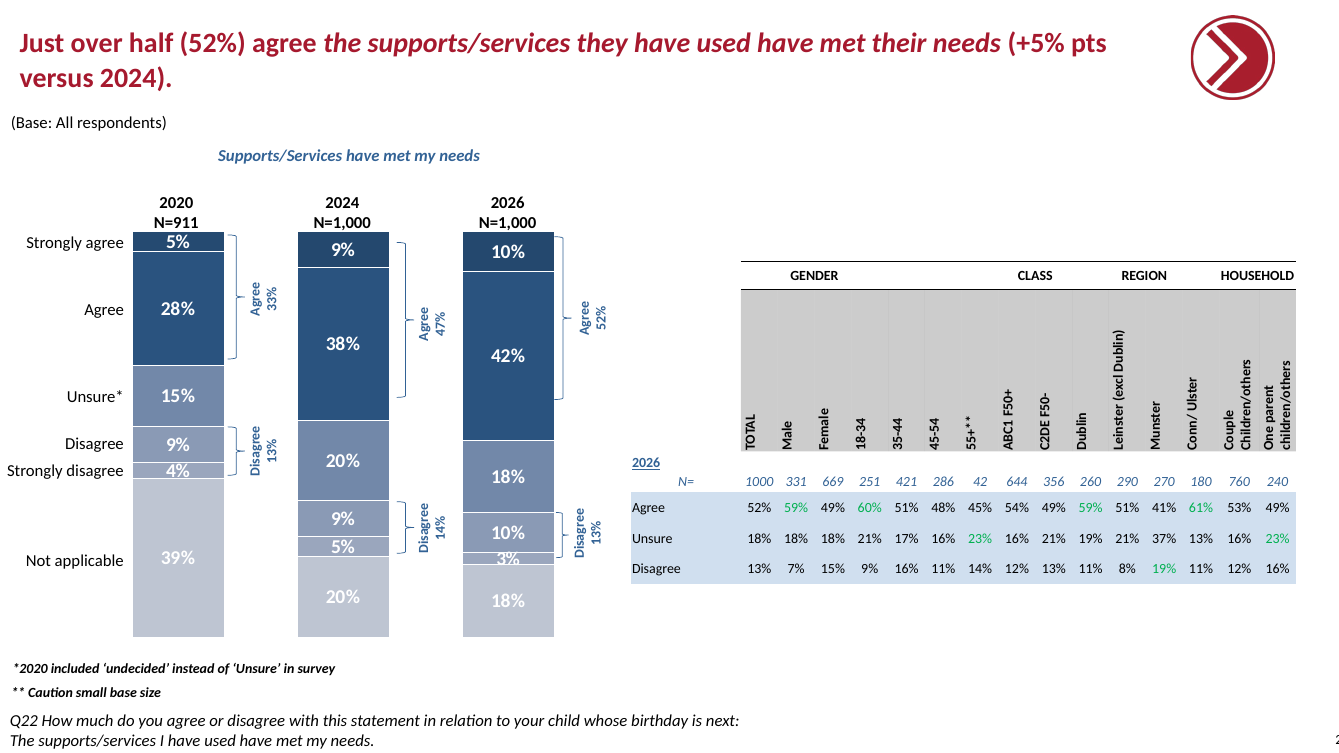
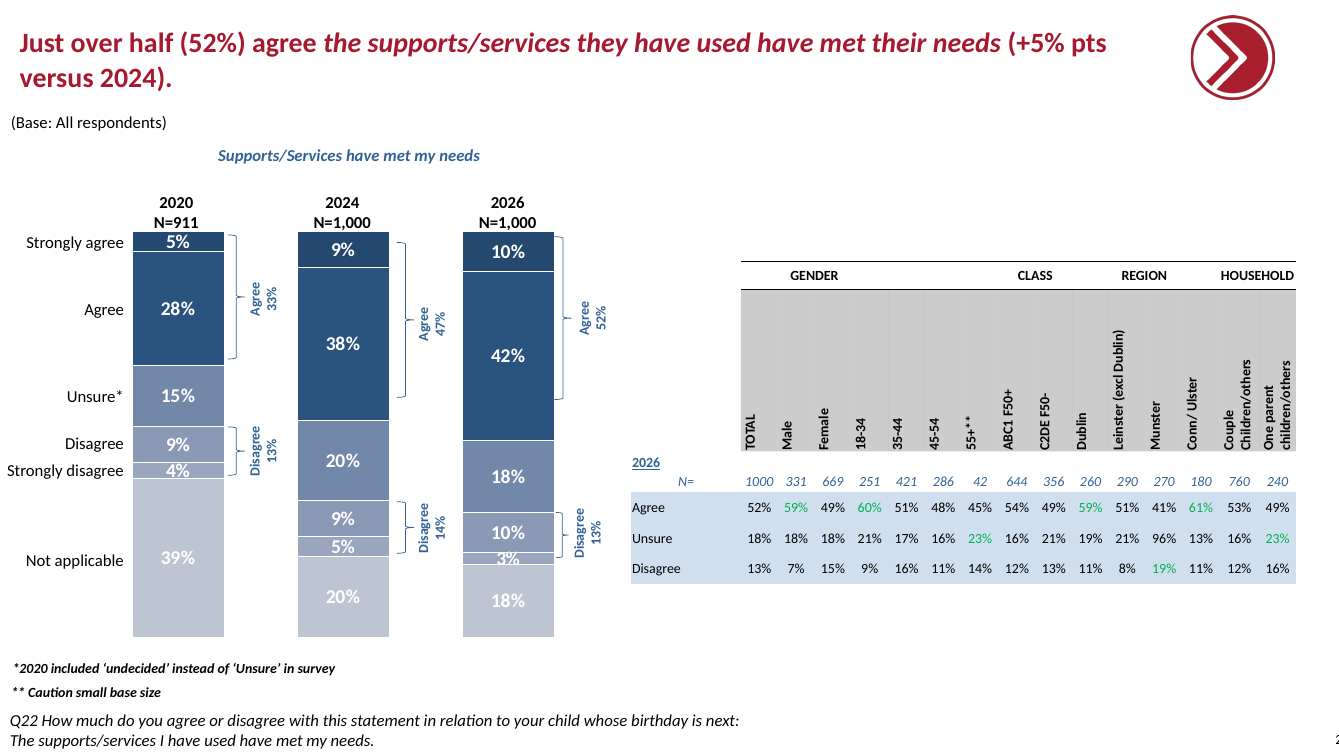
37%: 37% -> 96%
